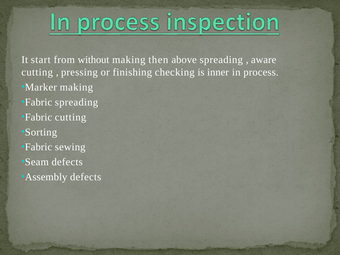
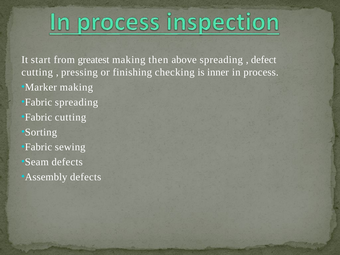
without: without -> greatest
aware: aware -> defect
